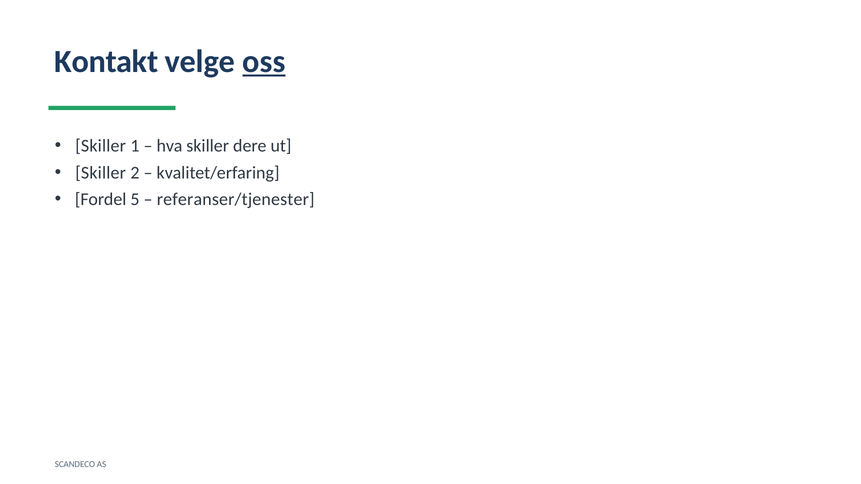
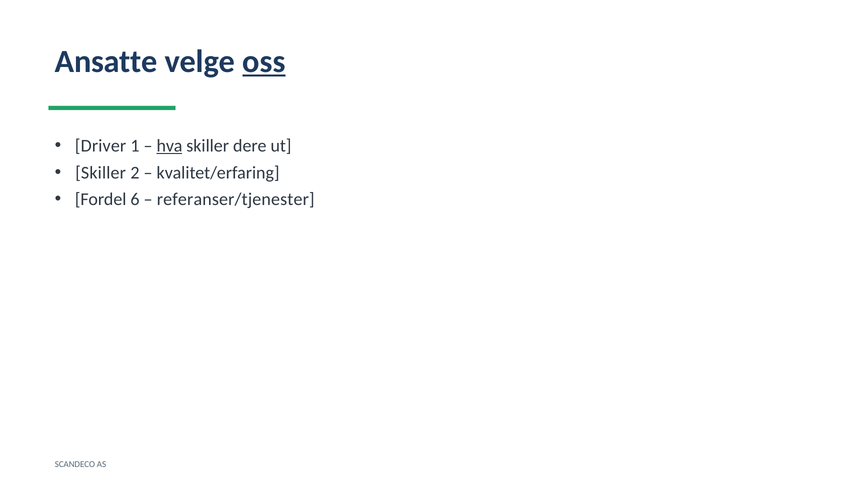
Kontakt: Kontakt -> Ansatte
Skiller at (101, 146): Skiller -> Driver
hva underline: none -> present
5: 5 -> 6
